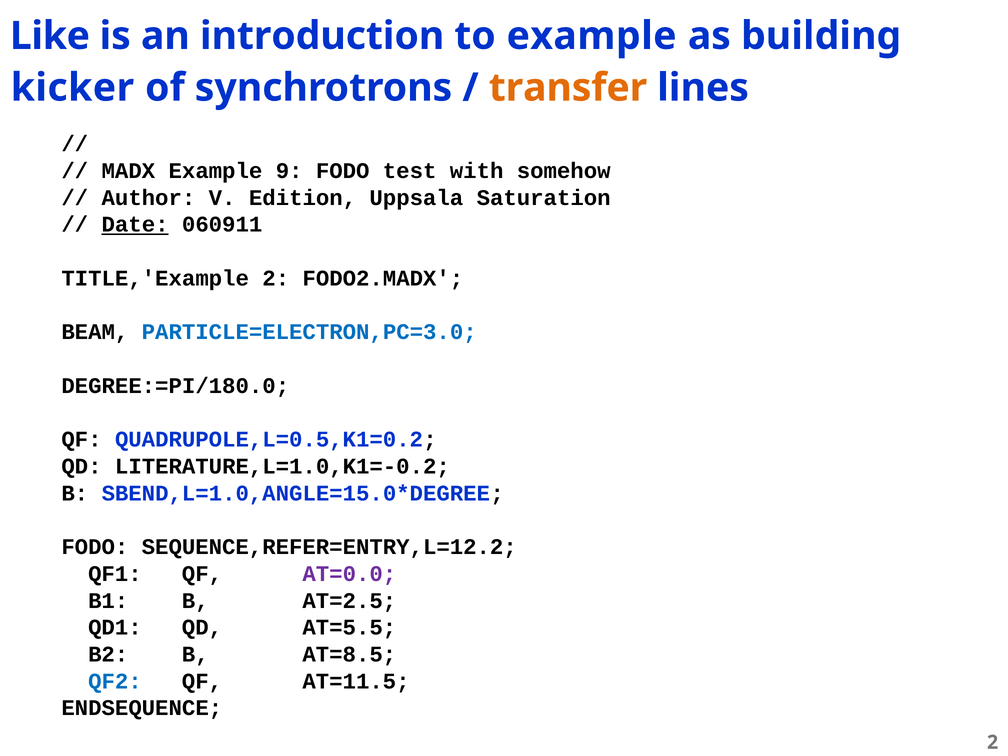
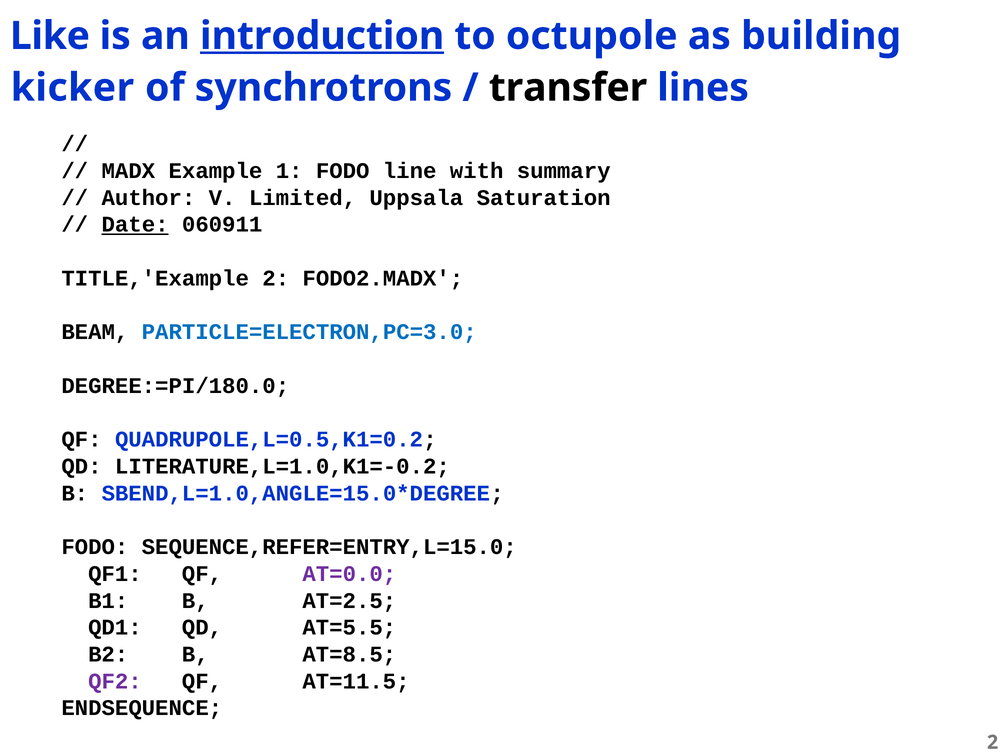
introduction underline: none -> present
to example: example -> octupole
transfer colour: orange -> black
9: 9 -> 1
test: test -> line
somehow: somehow -> summary
Edition: Edition -> Limited
SEQUENCE,REFER=ENTRY,L=12.2: SEQUENCE,REFER=ENTRY,L=12.2 -> SEQUENCE,REFER=ENTRY,L=15.0
QF2 colour: blue -> purple
